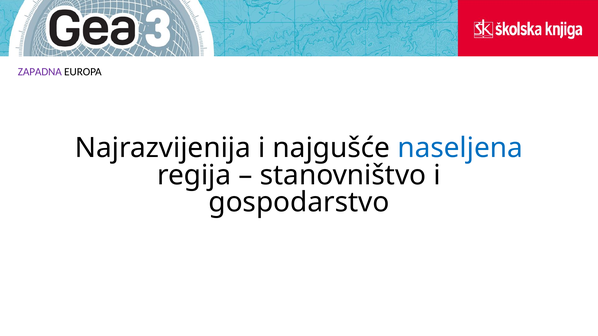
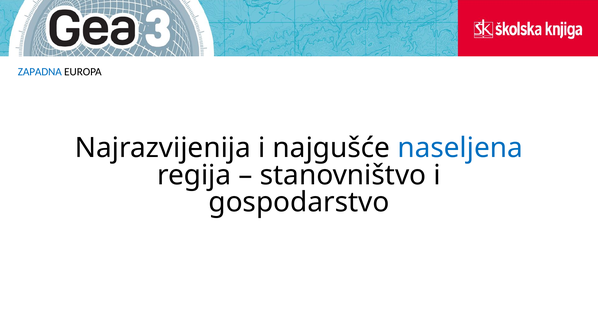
ZAPADNA colour: purple -> blue
